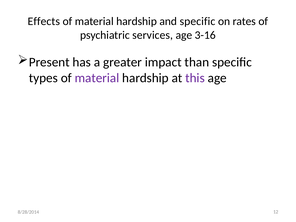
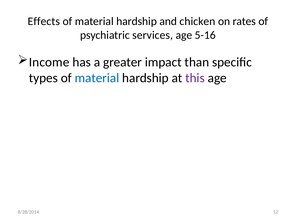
and specific: specific -> chicken
3-16: 3-16 -> 5-16
Present: Present -> Income
material at (97, 78) colour: purple -> blue
